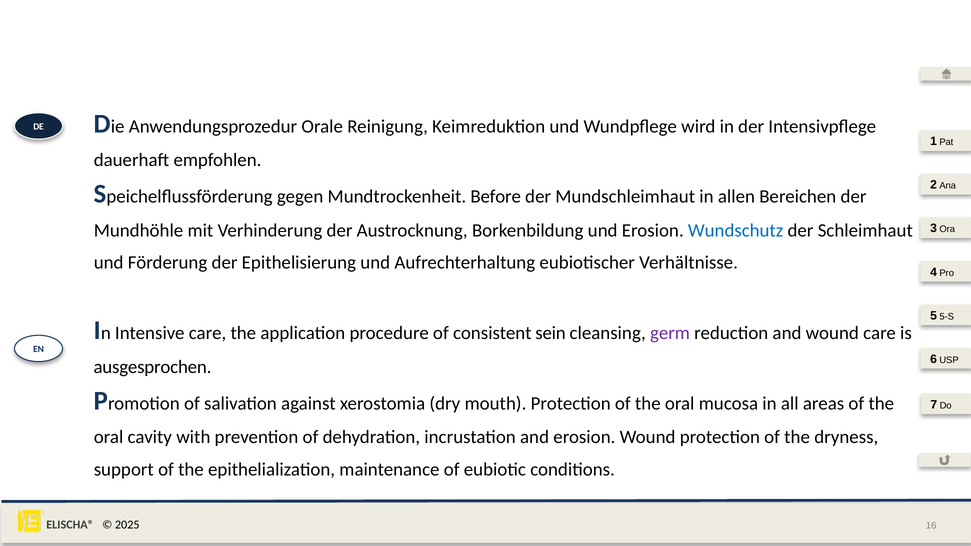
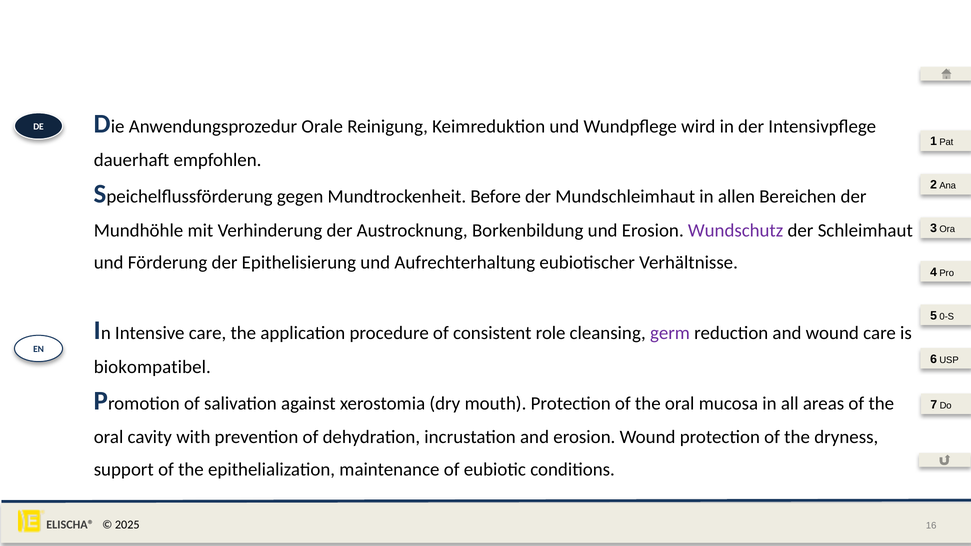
Wundschutz colour: blue -> purple
5-S: 5-S -> 0-S
sein: sein -> role
ausgesprochen: ausgesprochen -> biokompatibel
